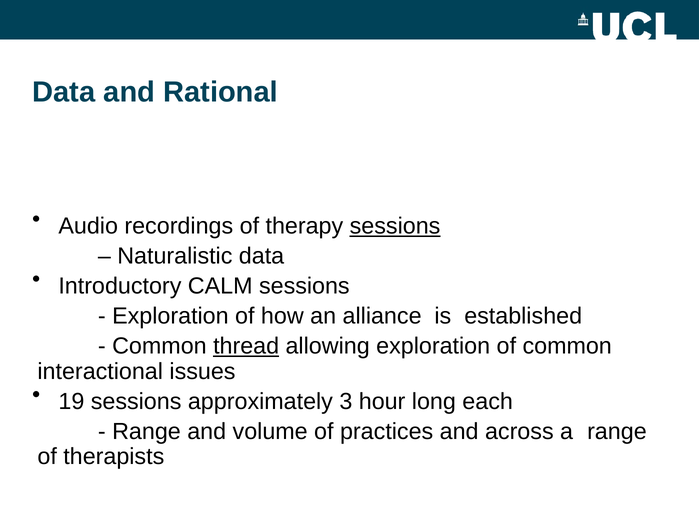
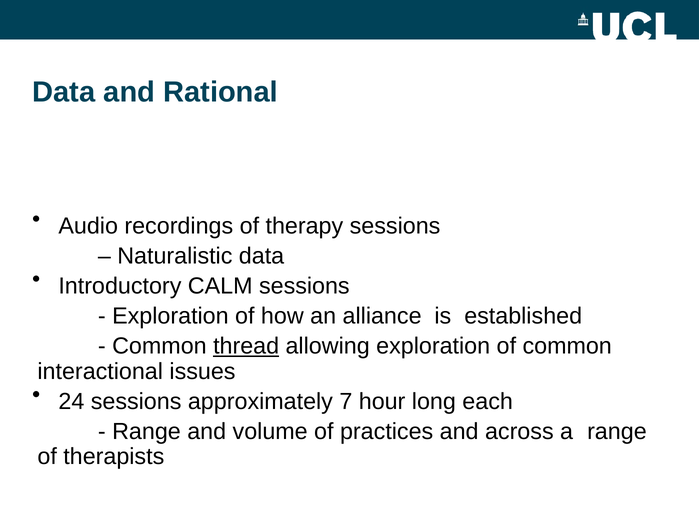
sessions at (395, 226) underline: present -> none
19: 19 -> 24
3: 3 -> 7
